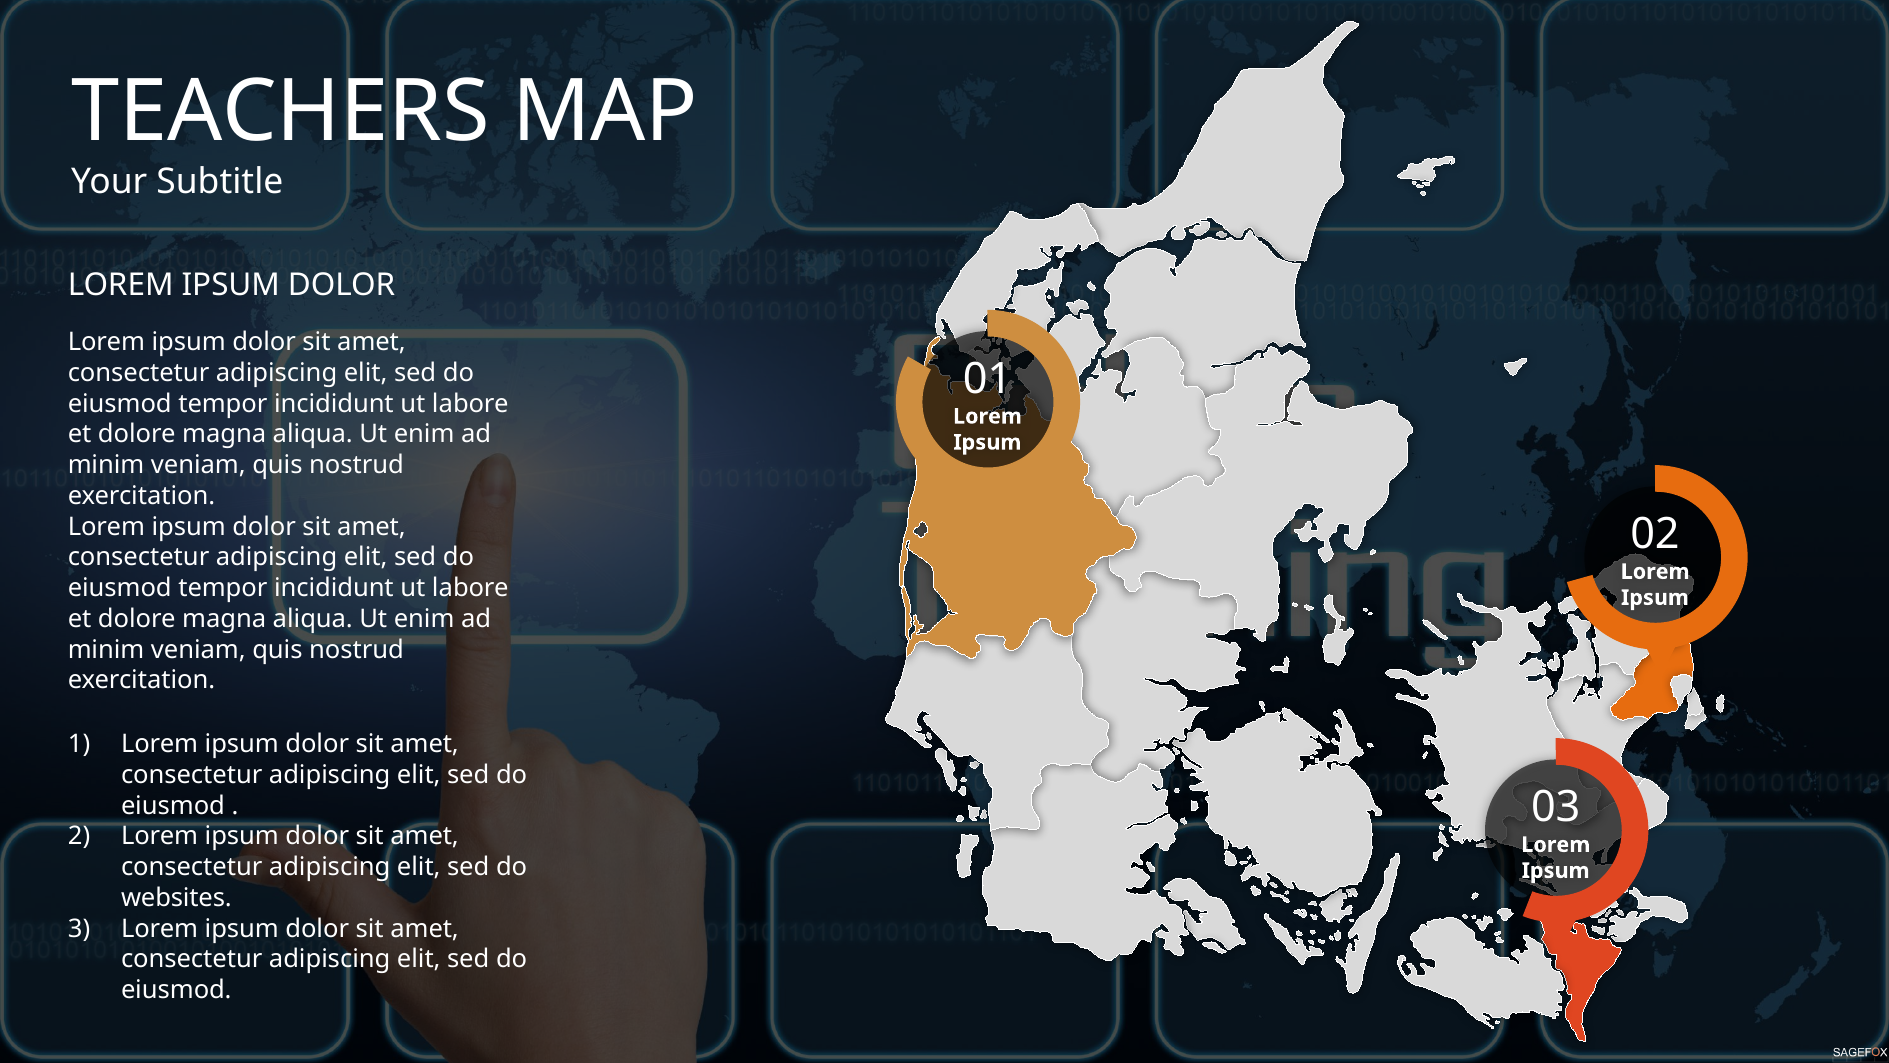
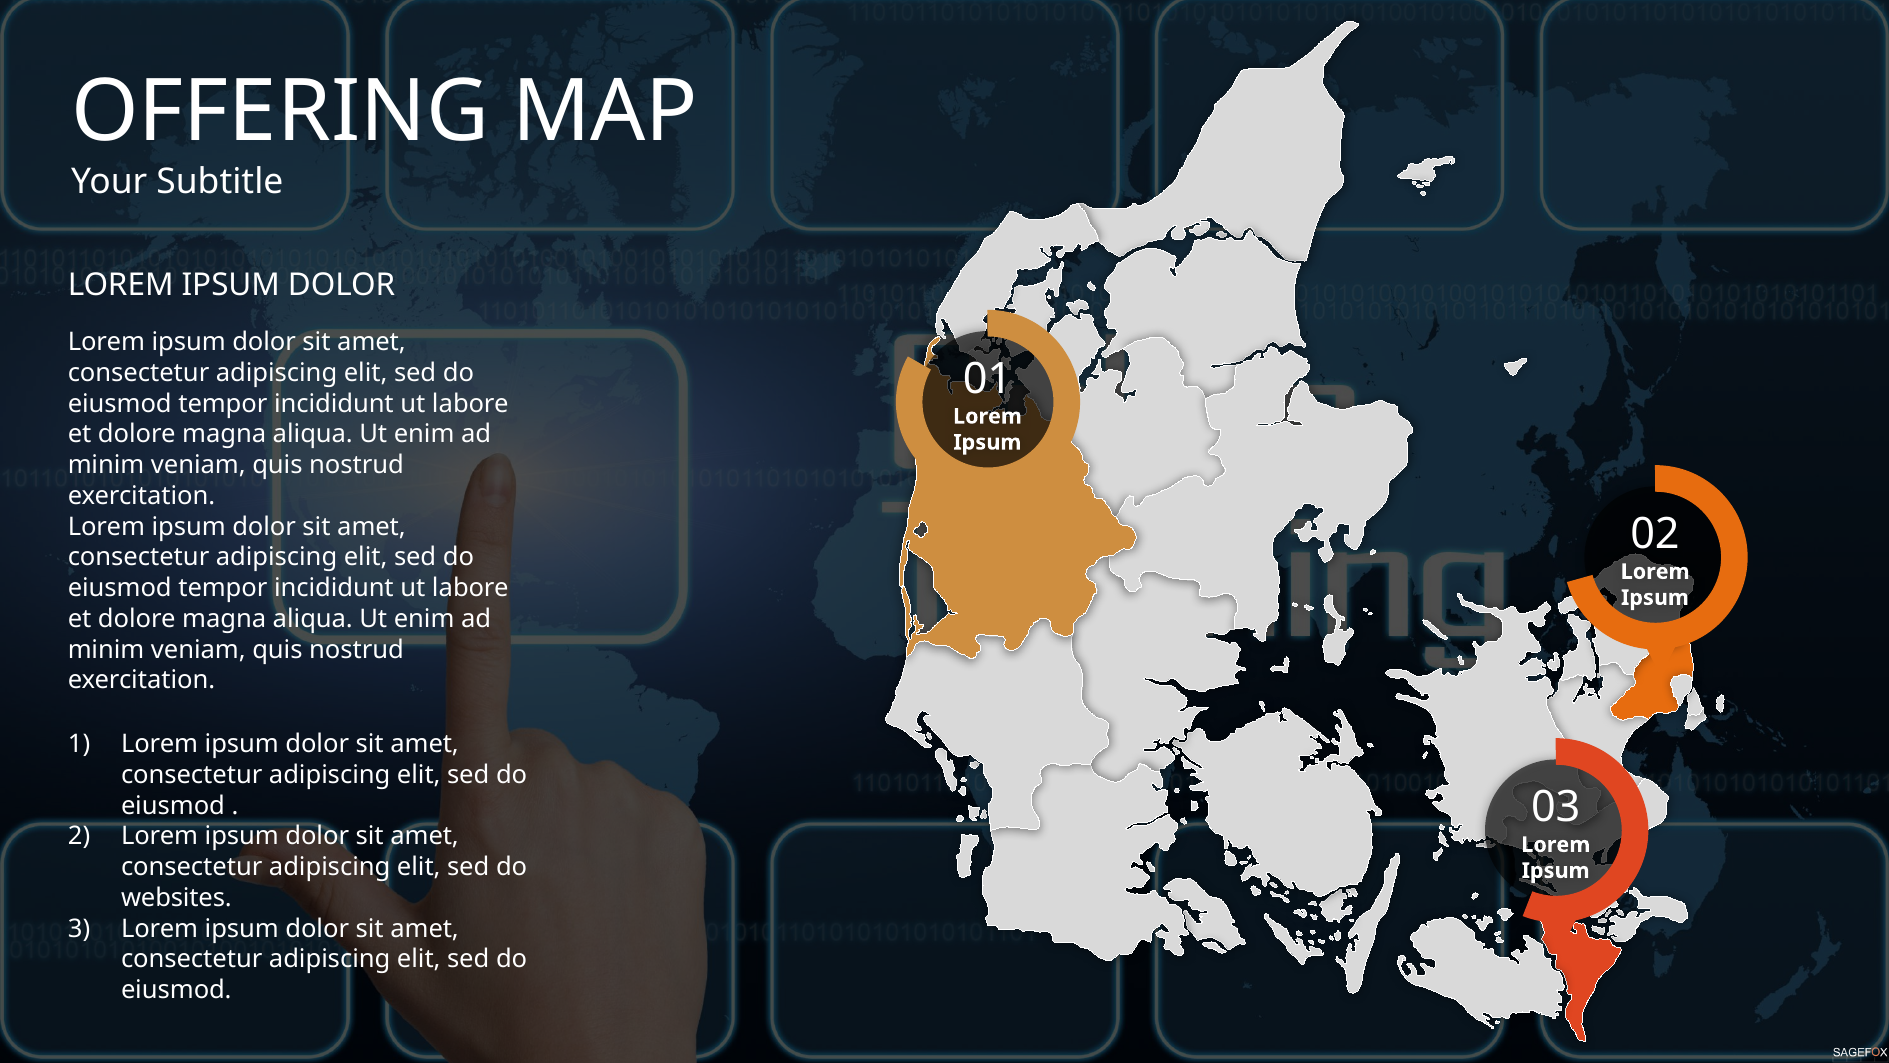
TEACHERS: TEACHERS -> OFFERING
